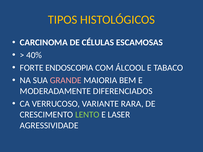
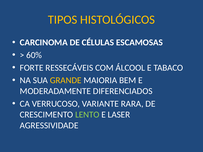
40%: 40% -> 60%
ENDOSCOPIA: ENDOSCOPIA -> RESSECÁVEIS
GRANDE colour: pink -> yellow
